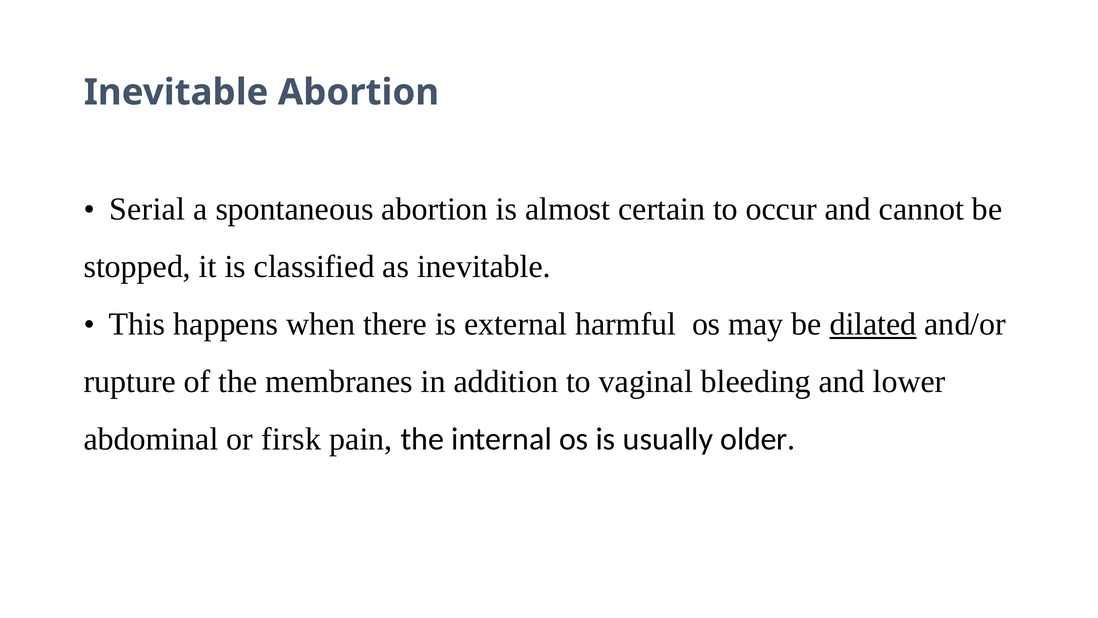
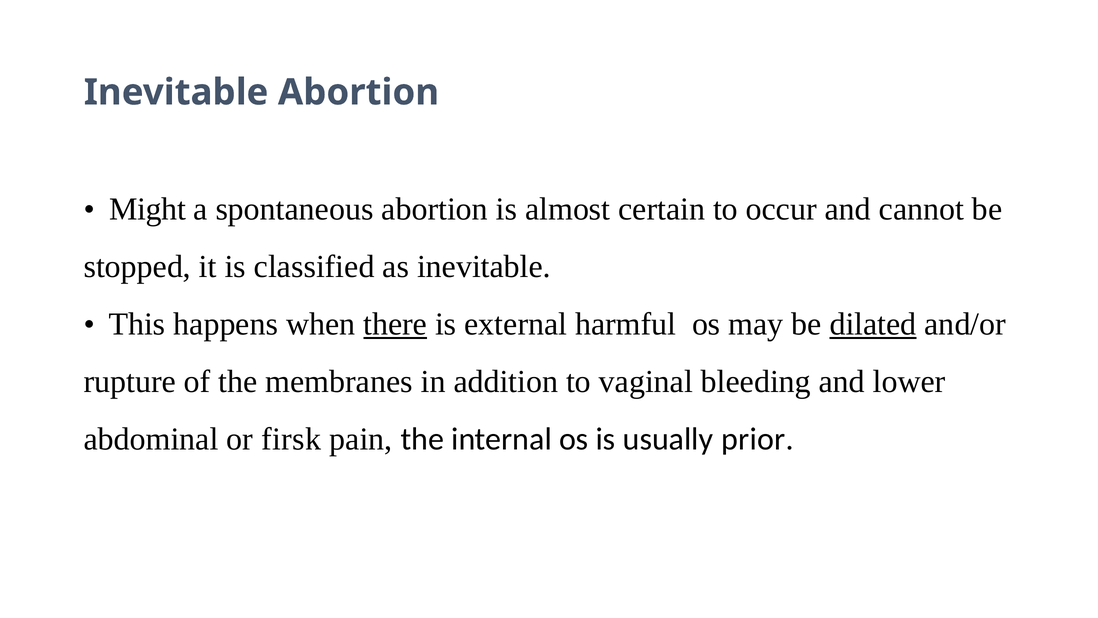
Serial: Serial -> Might
there underline: none -> present
older: older -> prior
